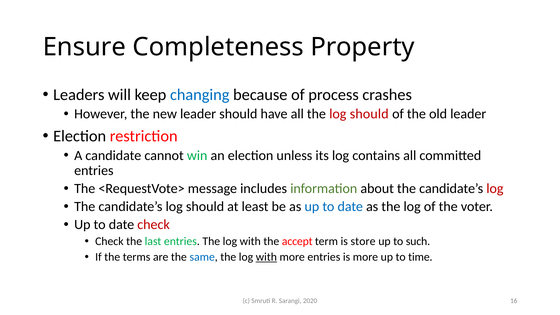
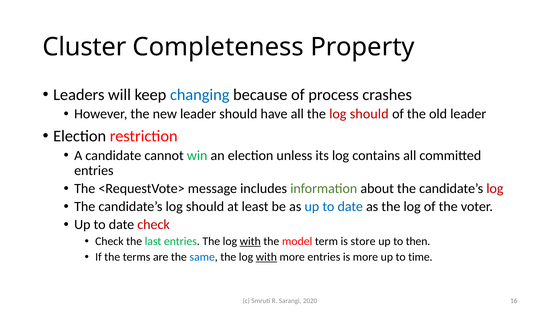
Ensure: Ensure -> Cluster
with at (250, 241) underline: none -> present
accept: accept -> model
such: such -> then
